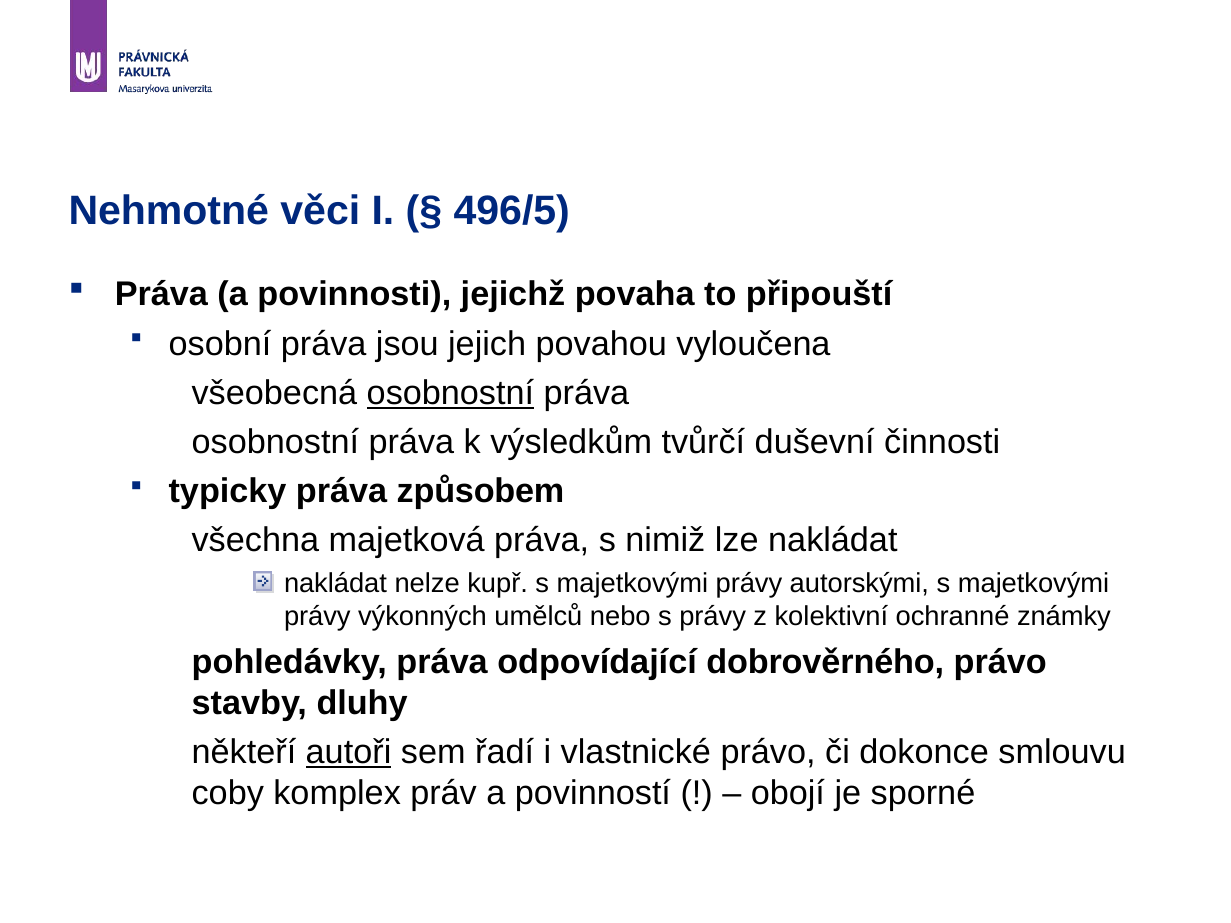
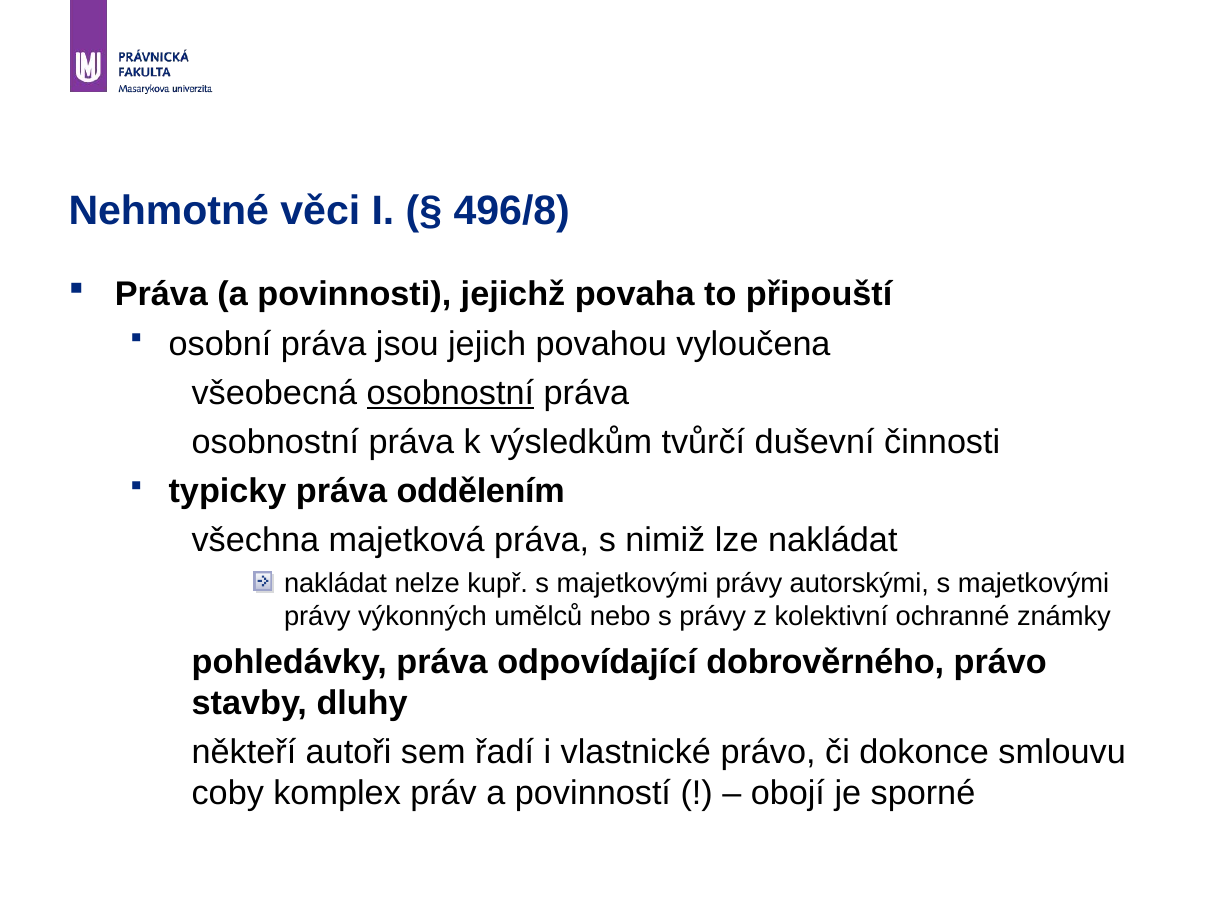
496/5: 496/5 -> 496/8
způsobem: způsobem -> oddělením
autoři underline: present -> none
